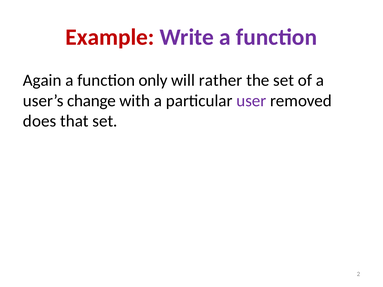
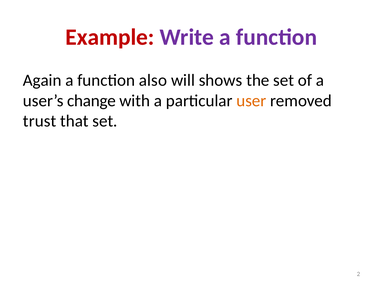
only: only -> also
rather: rather -> shows
user colour: purple -> orange
does: does -> trust
